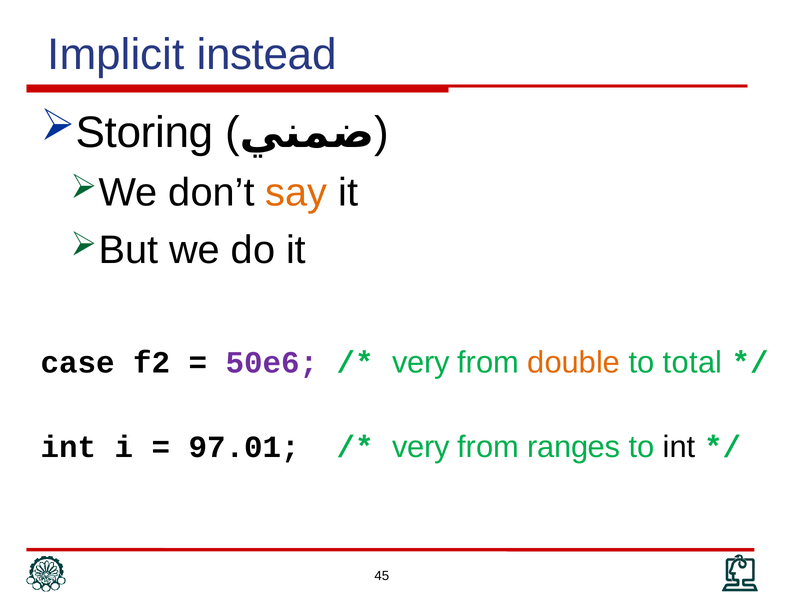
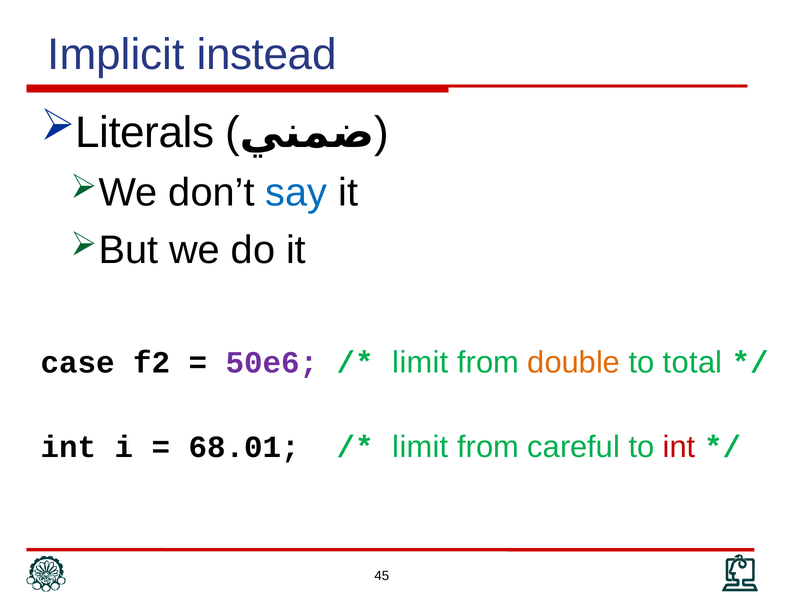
Storing: Storing -> Literals
say colour: orange -> blue
very at (421, 362): very -> limit
97.01: 97.01 -> 68.01
very at (421, 447): very -> limit
ranges: ranges -> careful
int at (679, 447) colour: black -> red
